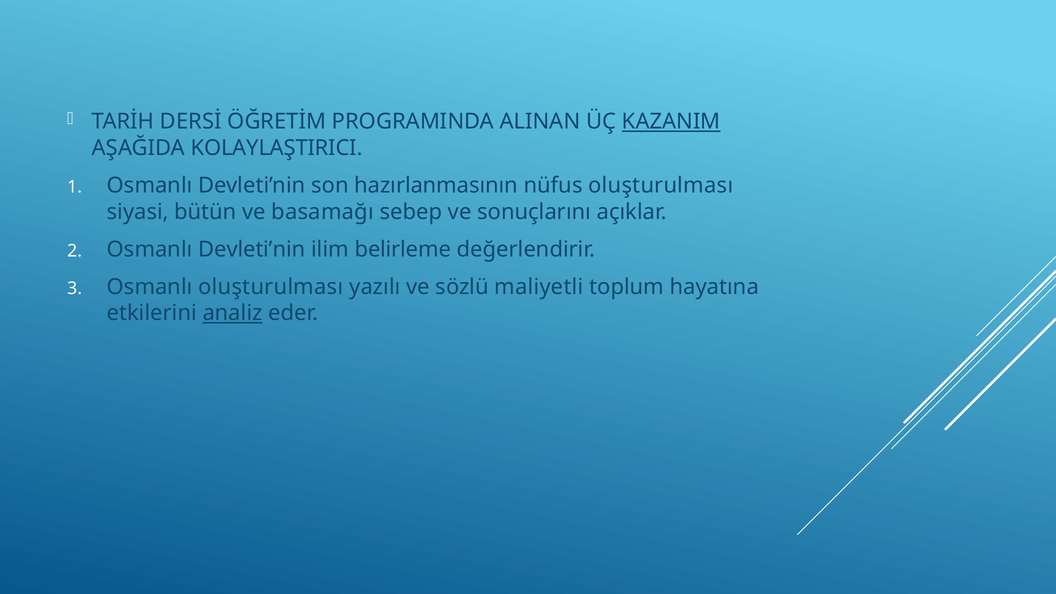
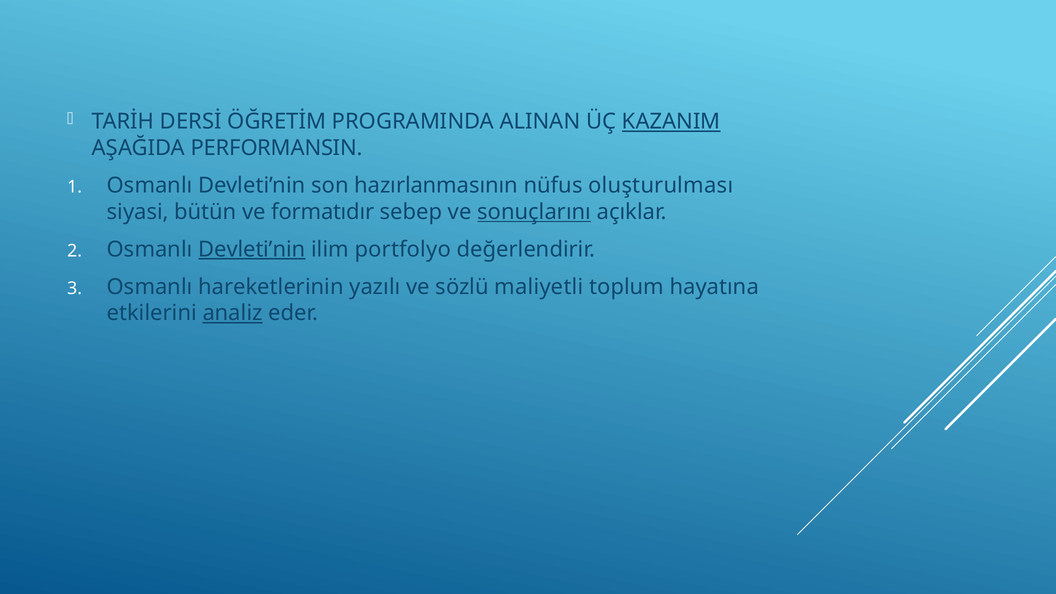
KOLAYLAŞTIRICI: KOLAYLAŞTIRICI -> PERFORMANSIN
basamağı: basamağı -> formatıdır
sonuçlarını underline: none -> present
Devleti’nin at (252, 249) underline: none -> present
belirleme: belirleme -> portfolyo
Osmanlı oluşturulması: oluşturulması -> hareketlerinin
